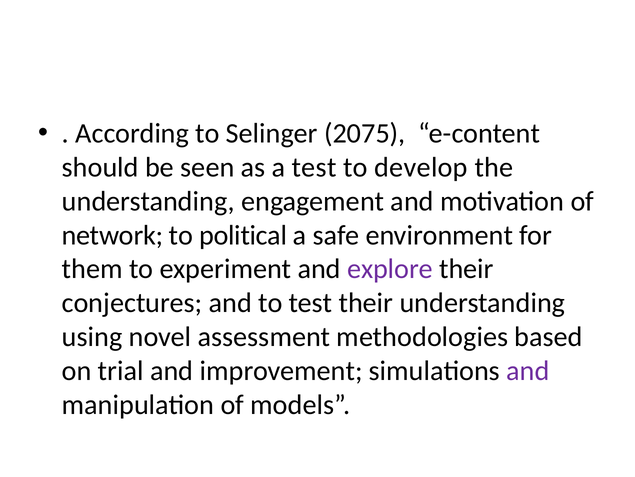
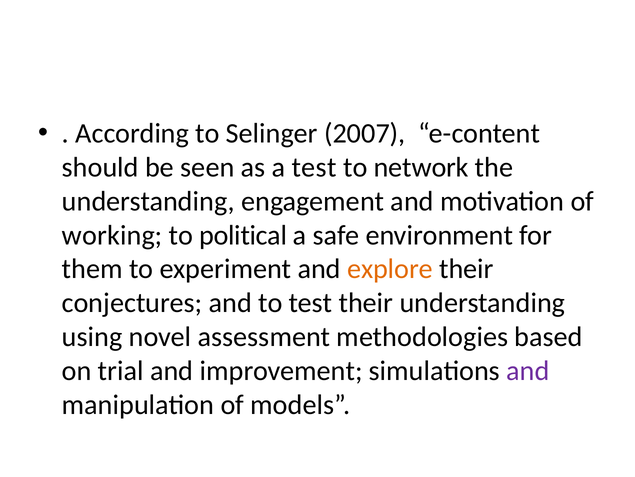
2075: 2075 -> 2007
develop: develop -> network
network: network -> working
explore colour: purple -> orange
